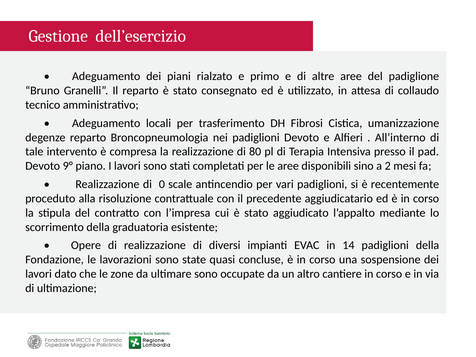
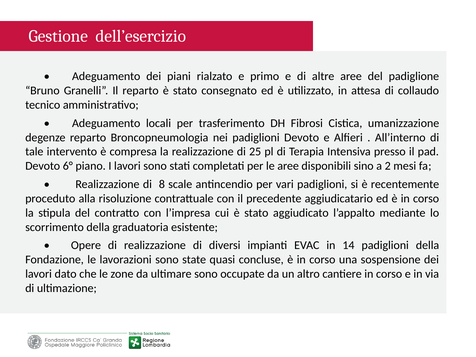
80: 80 -> 25
9°: 9° -> 6°
0: 0 -> 8
